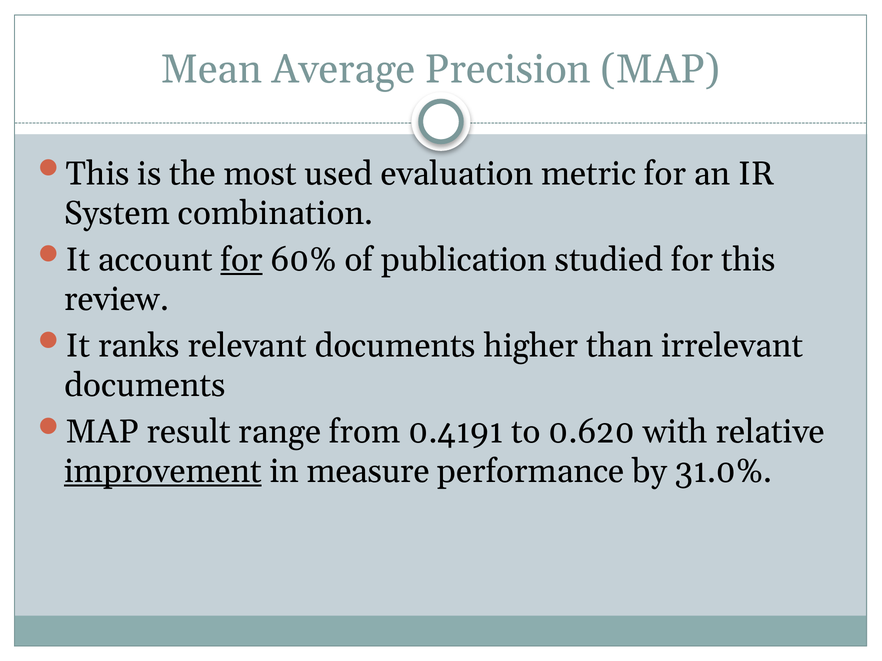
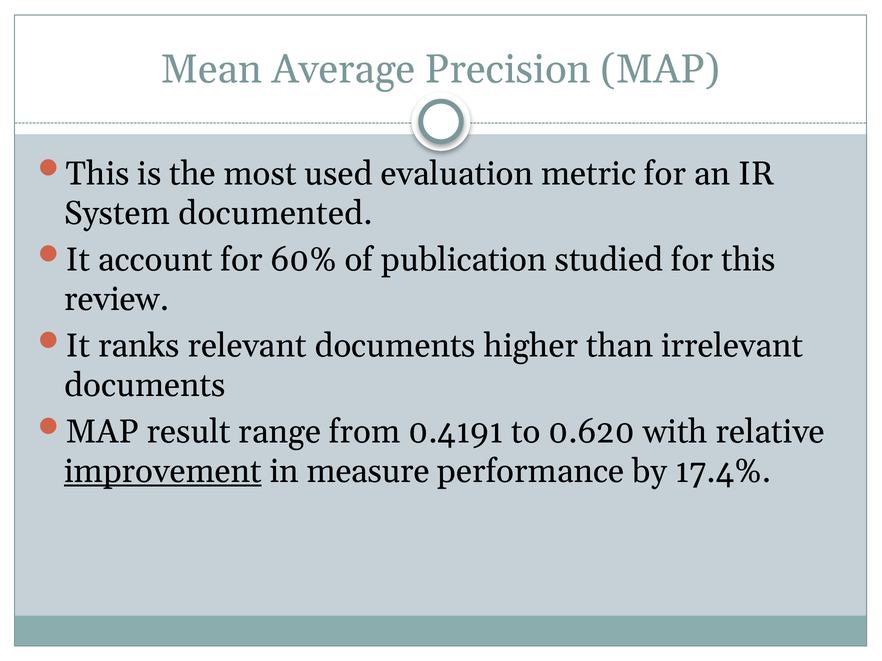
combination: combination -> documented
for at (241, 260) underline: present -> none
31.0%: 31.0% -> 17.4%
